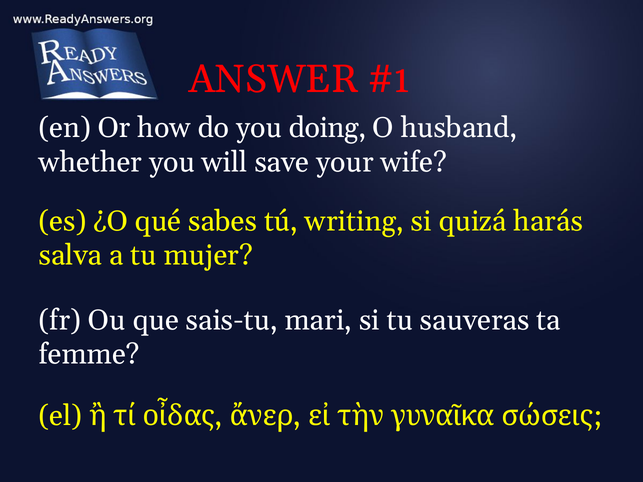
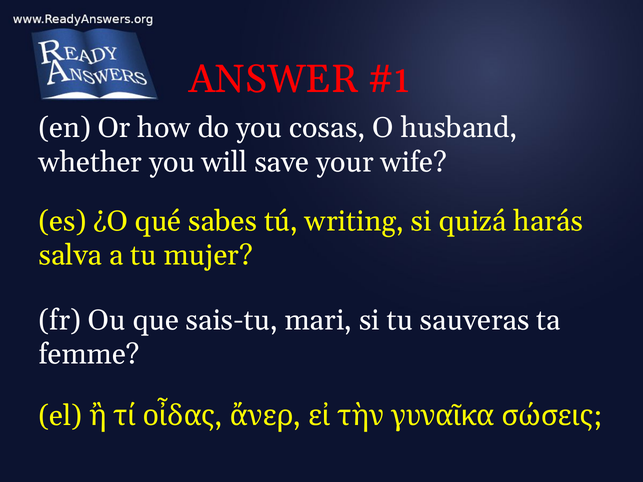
doing: doing -> cosas
